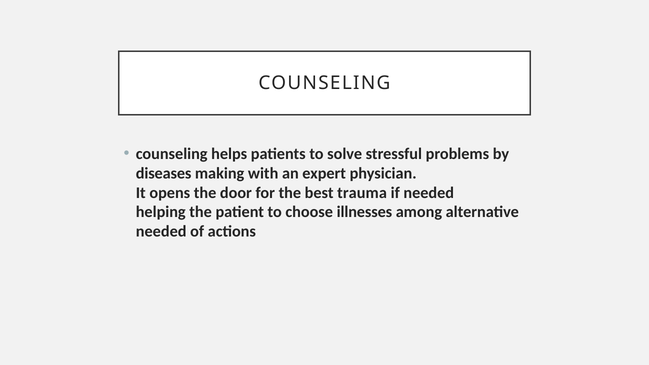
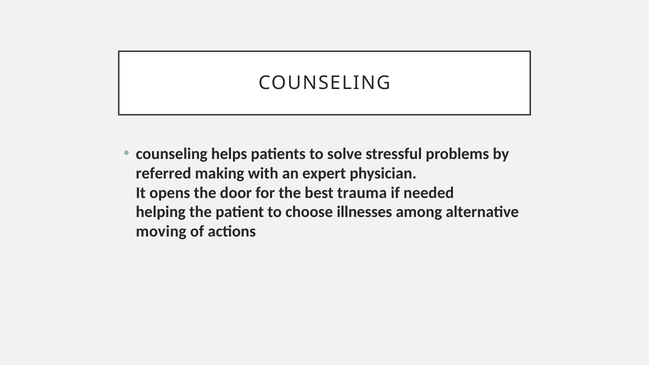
diseases: diseases -> referred
needed at (161, 232): needed -> moving
